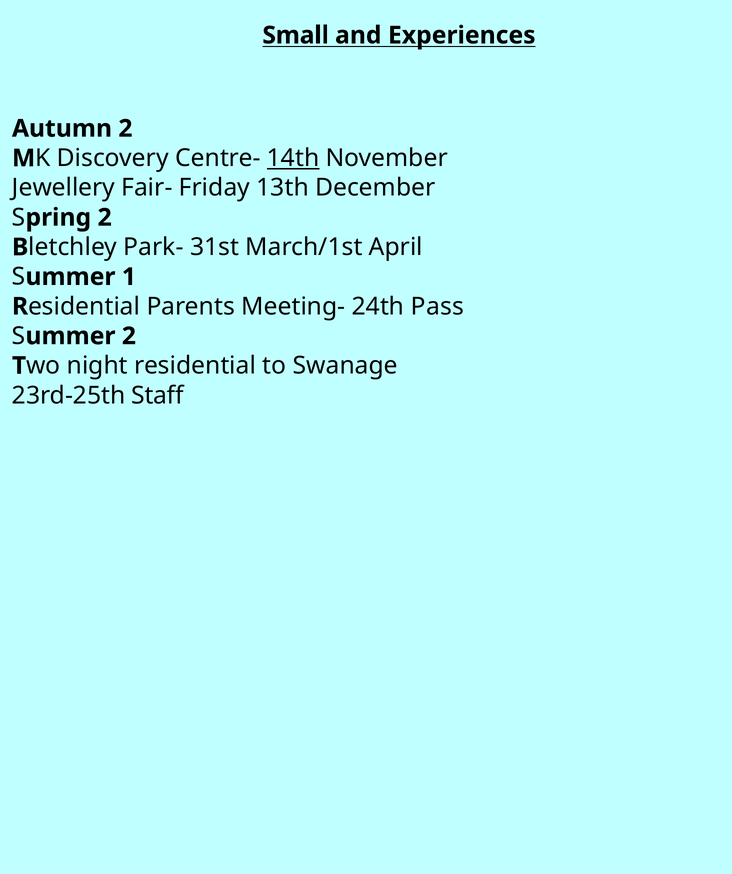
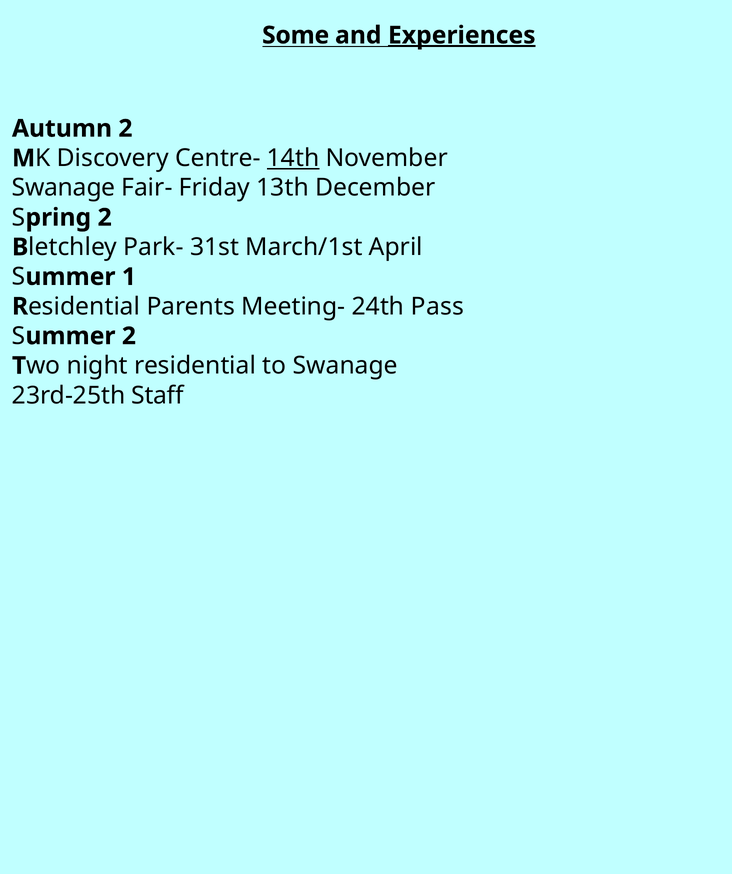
Small: Small -> Some
Experiences underline: none -> present
Jewellery at (63, 188): Jewellery -> Swanage
